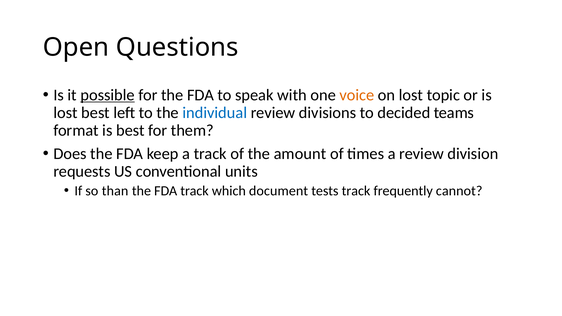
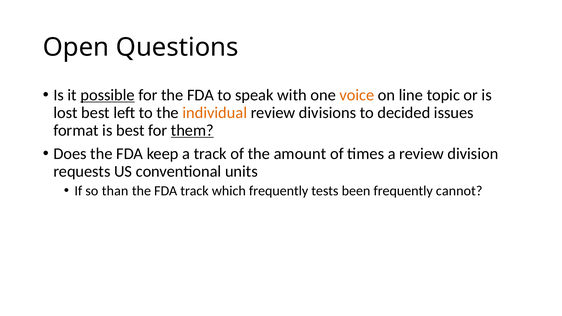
on lost: lost -> line
individual colour: blue -> orange
teams: teams -> issues
them underline: none -> present
which document: document -> frequently
tests track: track -> been
